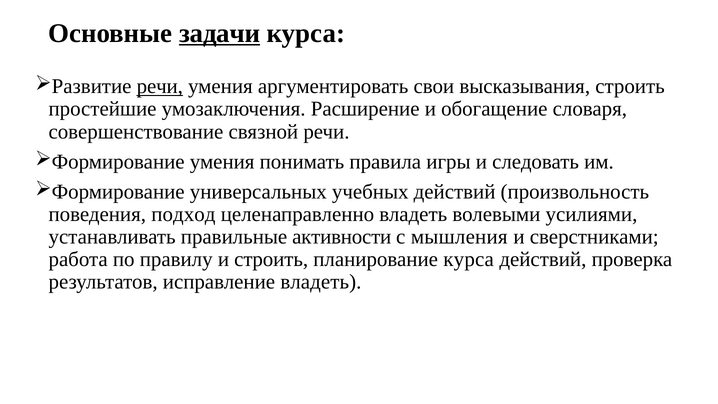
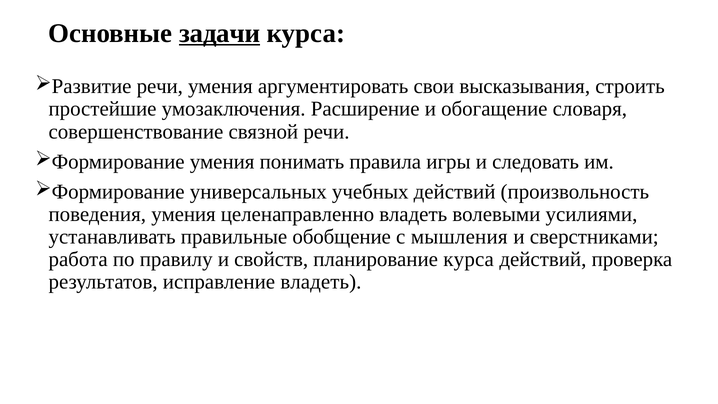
речи at (160, 86) underline: present -> none
поведения подход: подход -> умения
активности: активности -> обобщение
и строить: строить -> свойств
